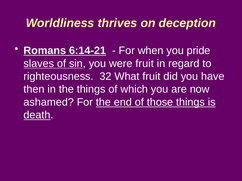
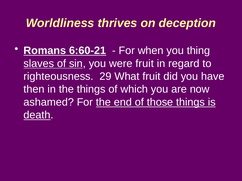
6:14-21: 6:14-21 -> 6:60-21
pride: pride -> thing
32: 32 -> 29
